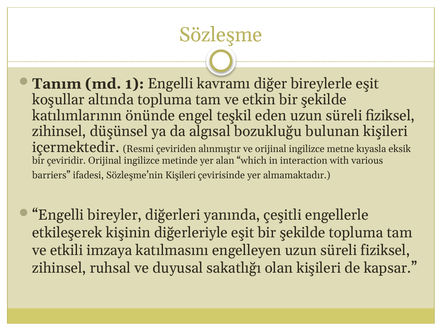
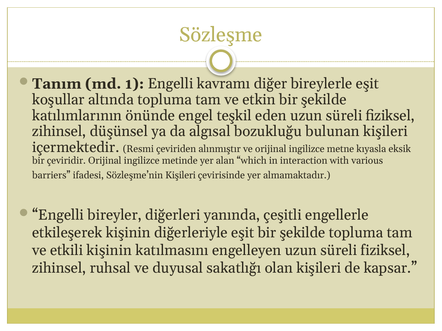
etkili imzaya: imzaya -> kişinin
